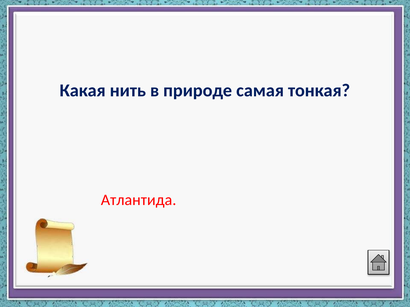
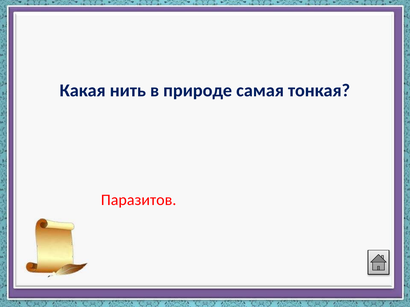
Атлантида: Атлантида -> Паразитов
